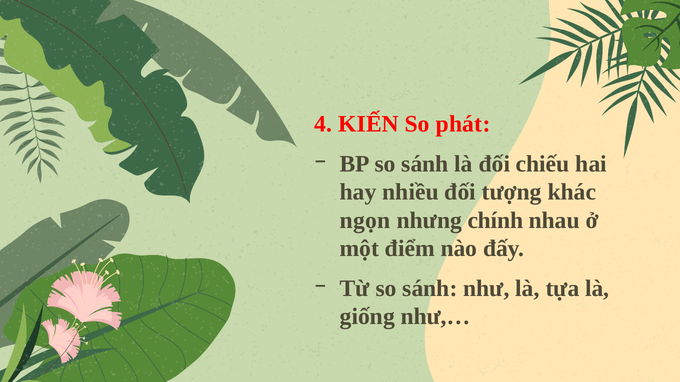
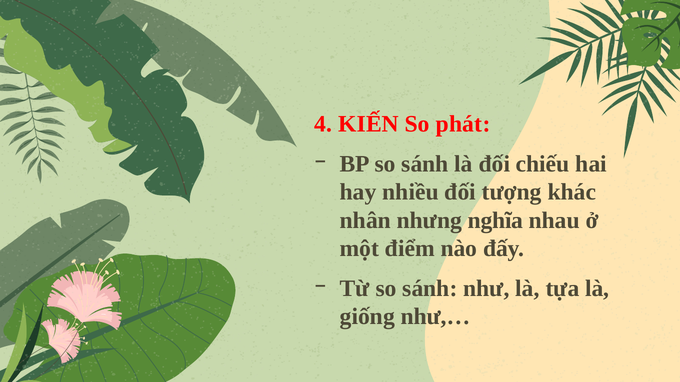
ngọn: ngọn -> nhân
chính: chính -> nghĩa
